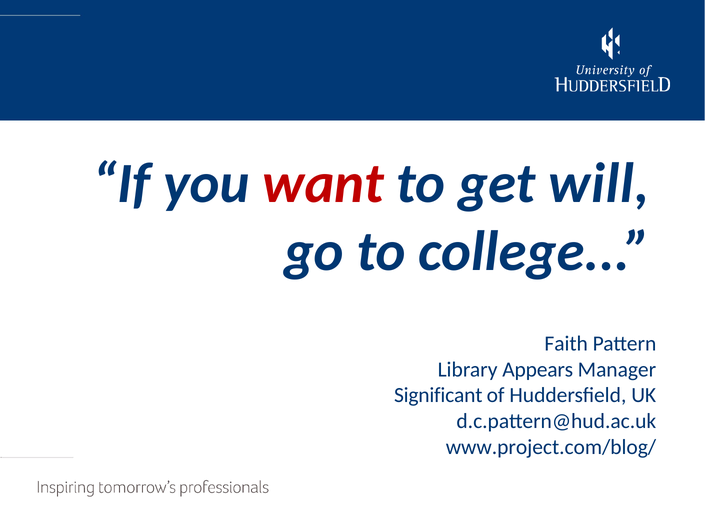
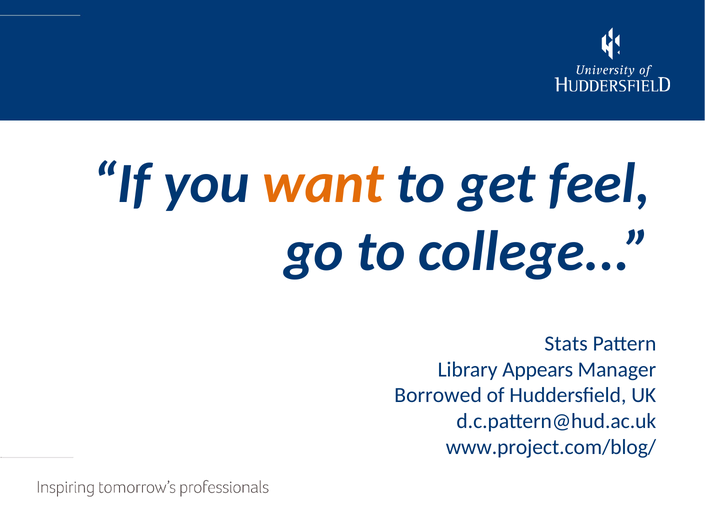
want colour: red -> orange
will: will -> feel
Faith: Faith -> Stats
Significant: Significant -> Borrowed
